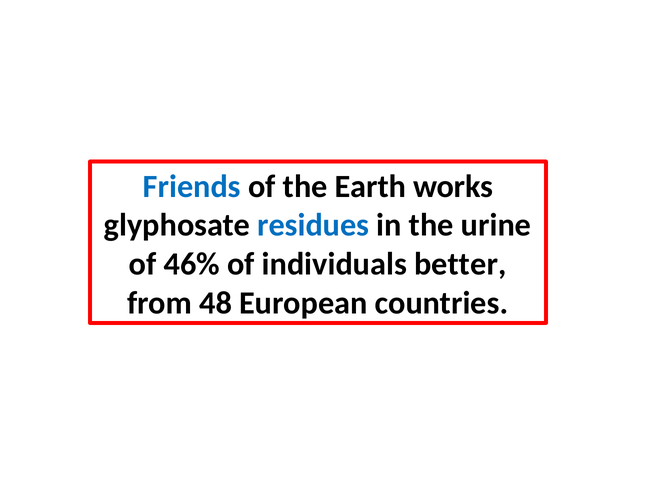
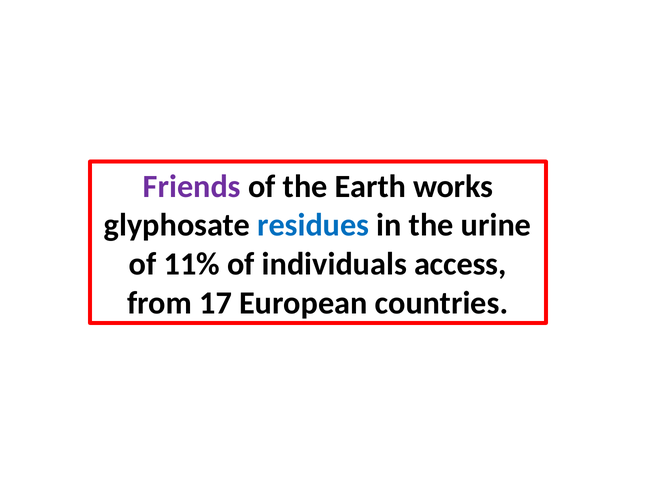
Friends colour: blue -> purple
46%: 46% -> 11%
better: better -> access
48: 48 -> 17
